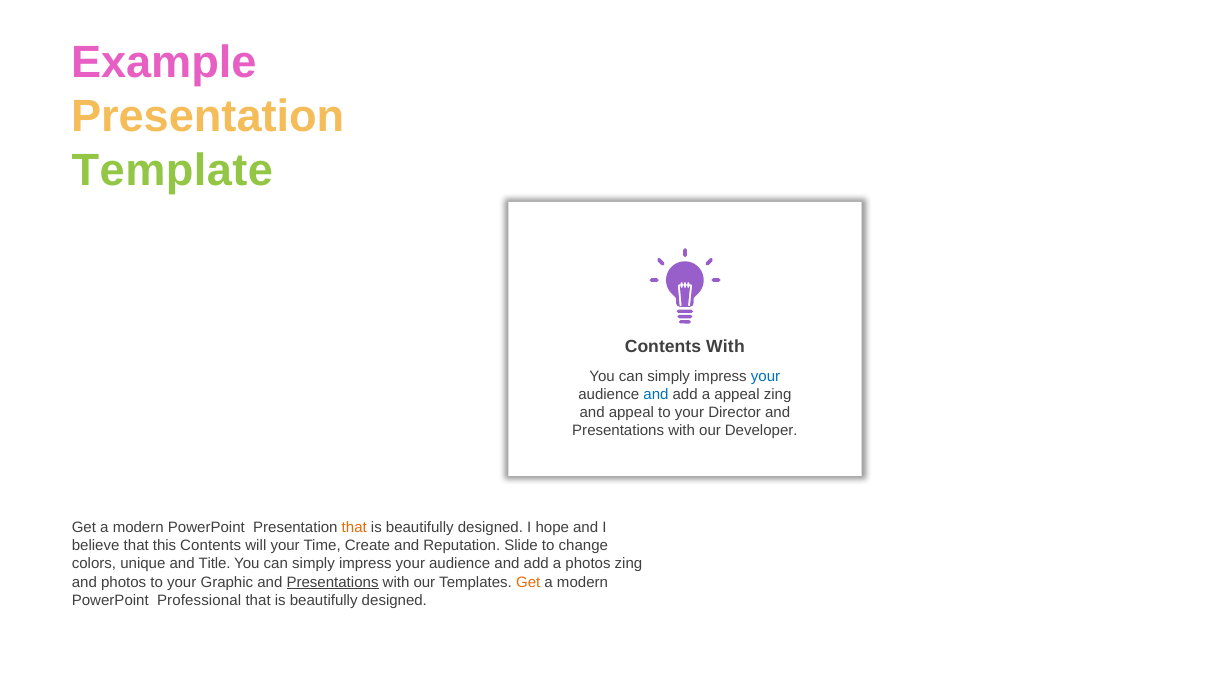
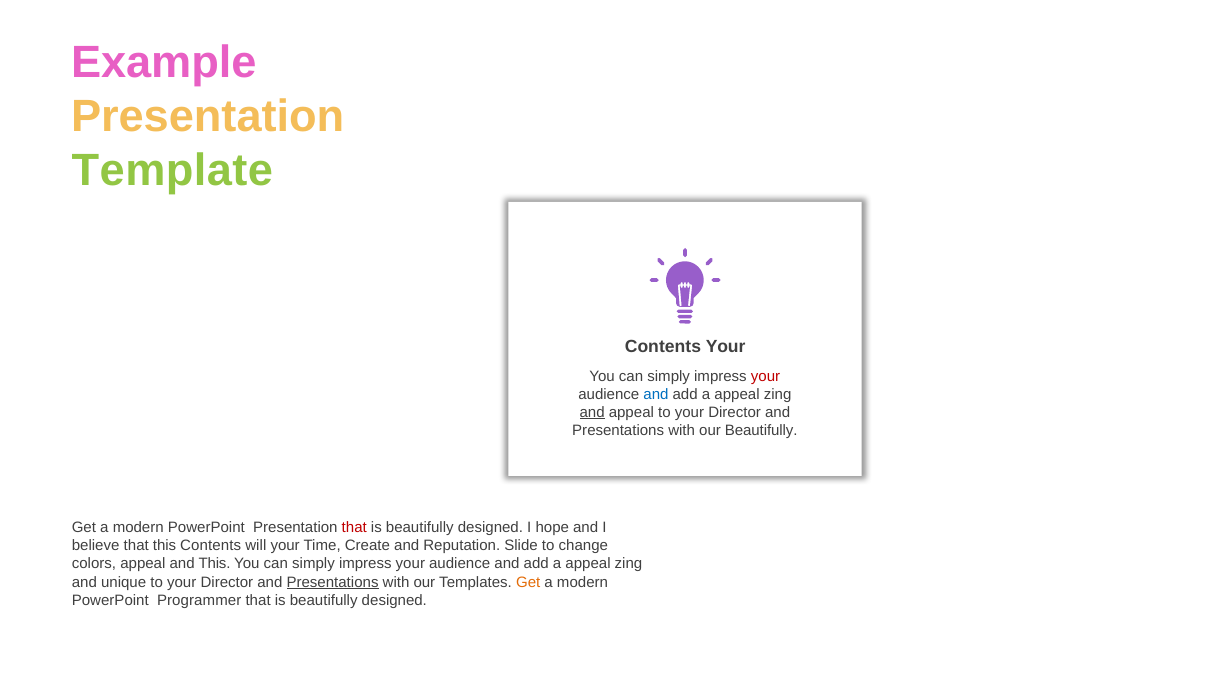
Contents With: With -> Your
your at (766, 376) colour: blue -> red
and at (592, 412) underline: none -> present
our Developer: Developer -> Beautifully
that at (354, 528) colour: orange -> red
colors unique: unique -> appeal
and Title: Title -> This
photos at (588, 564): photos -> appeal
and photos: photos -> unique
Graphic at (227, 582): Graphic -> Director
Professional: Professional -> Programmer
